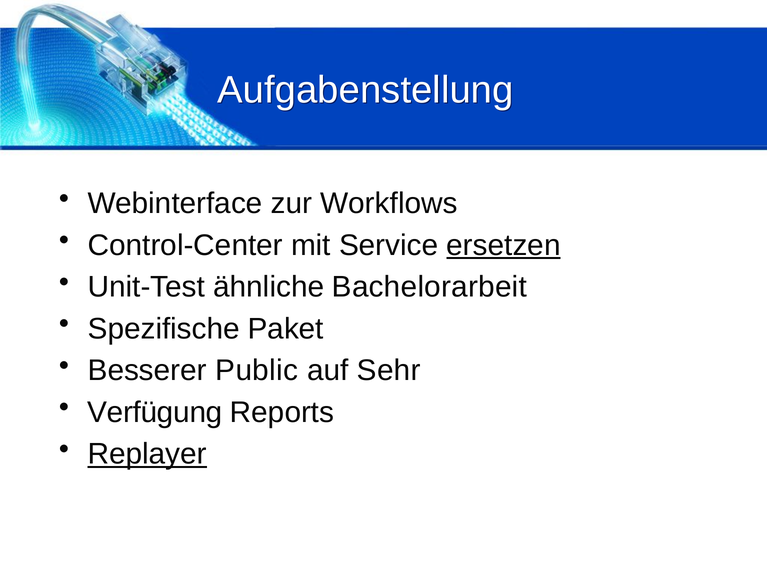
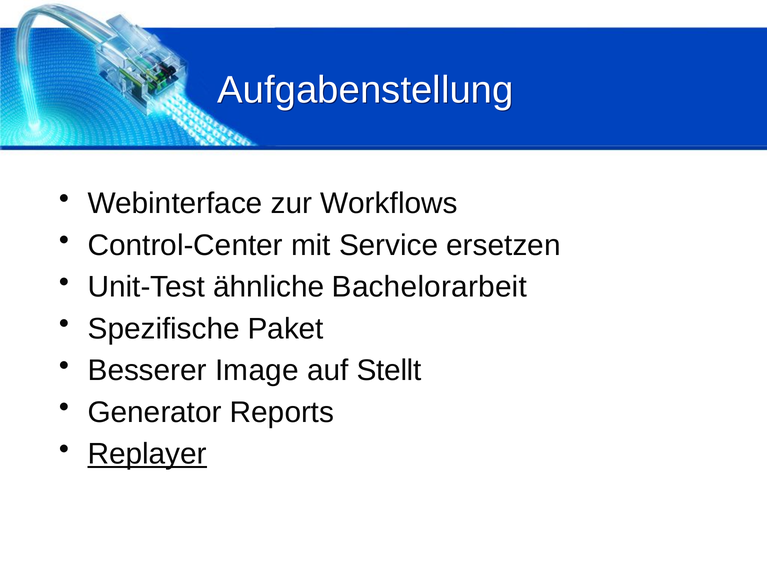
ersetzen underline: present -> none
Public: Public -> Image
Sehr: Sehr -> Stellt
Verfügung: Verfügung -> Generator
